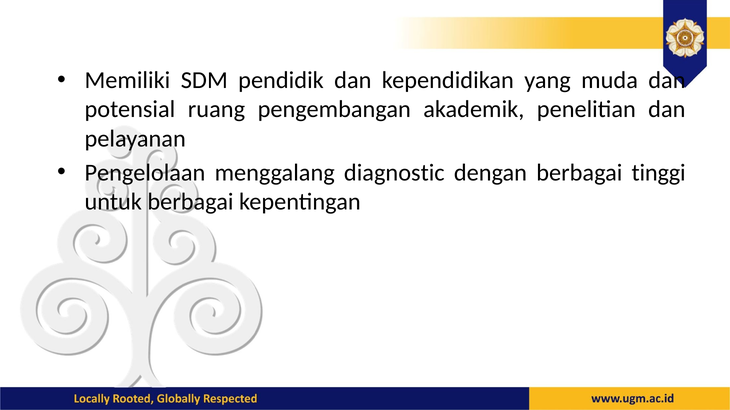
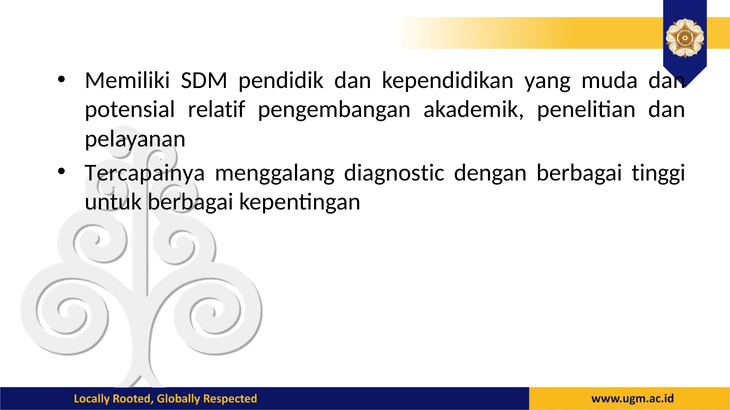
ruang: ruang -> relatif
Pengelolaan: Pengelolaan -> Tercapainya
